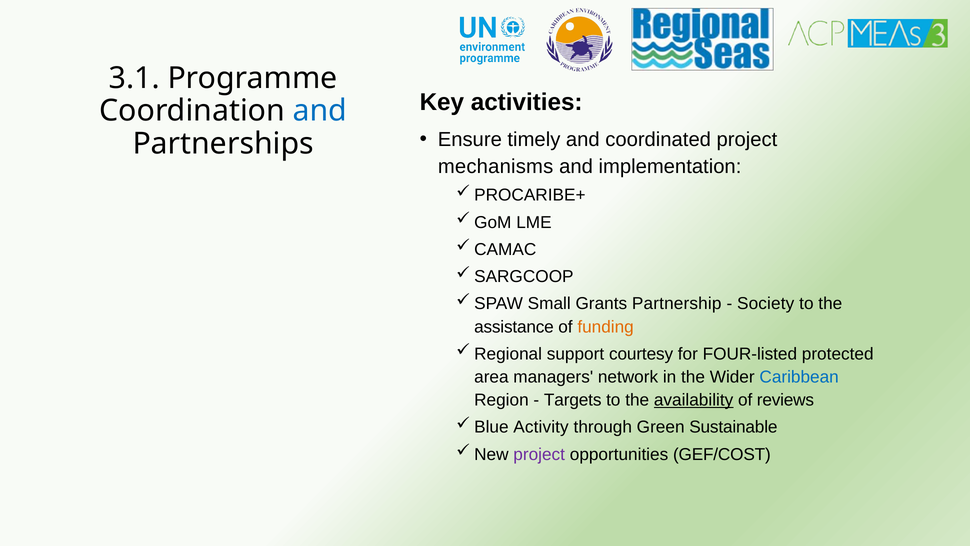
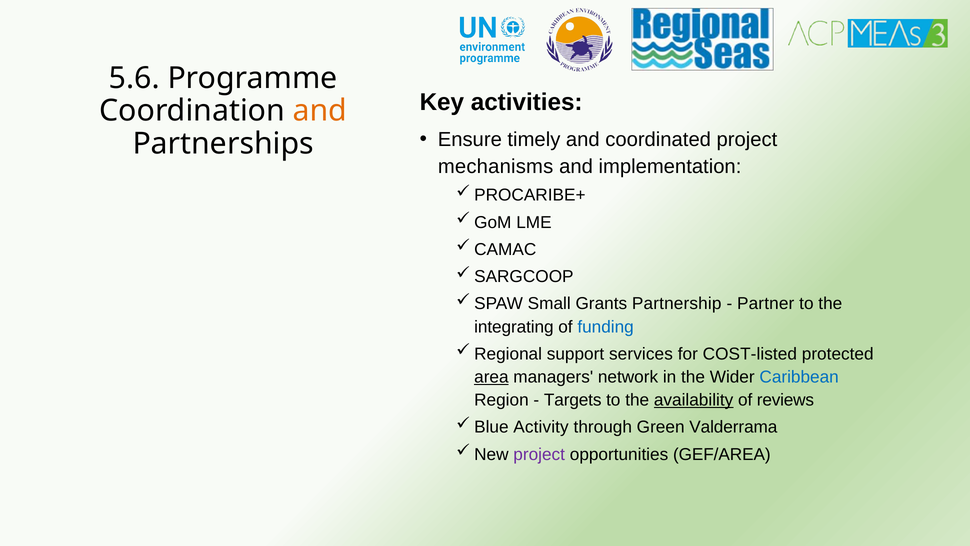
3.1: 3.1 -> 5.6
and at (320, 111) colour: blue -> orange
Society: Society -> Partner
assistance: assistance -> integrating
funding colour: orange -> blue
courtesy: courtesy -> services
FOUR-listed: FOUR-listed -> COST-listed
area underline: none -> present
Sustainable: Sustainable -> Valderrama
GEF/COST: GEF/COST -> GEF/AREA
